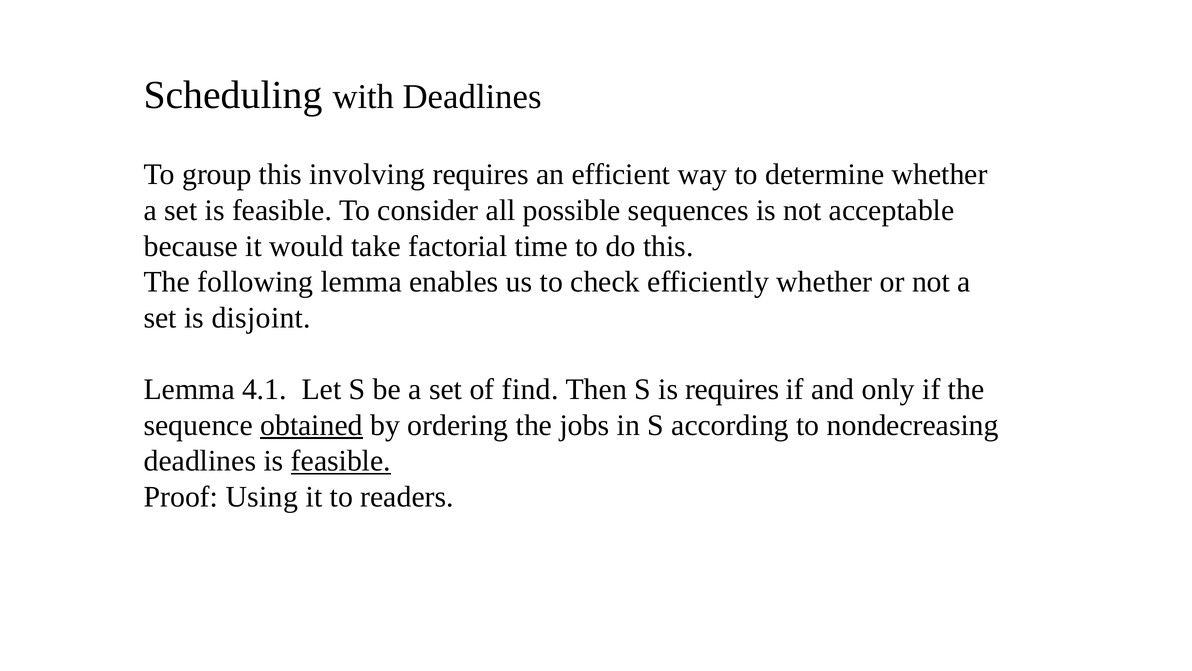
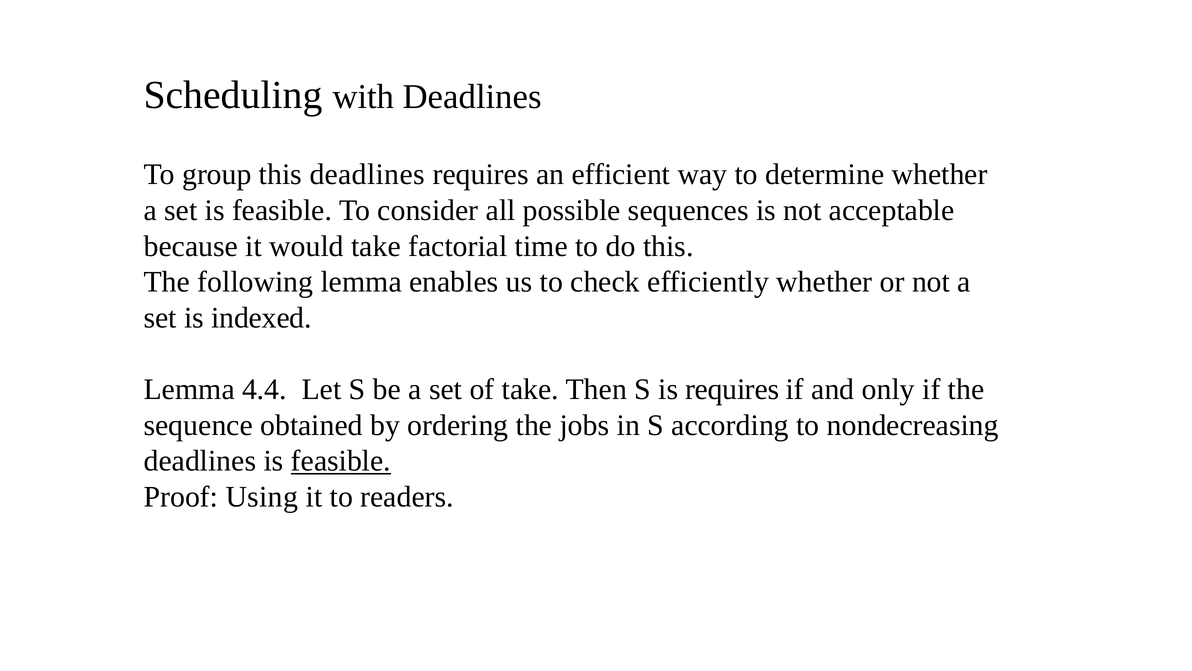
this involving: involving -> deadlines
disjoint: disjoint -> indexed
4.1: 4.1 -> 4.4
of find: find -> take
obtained underline: present -> none
